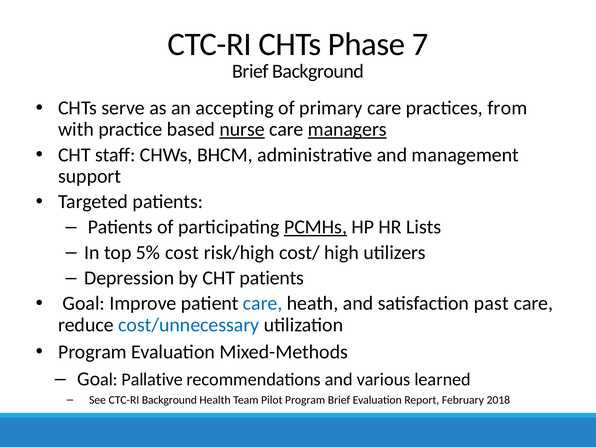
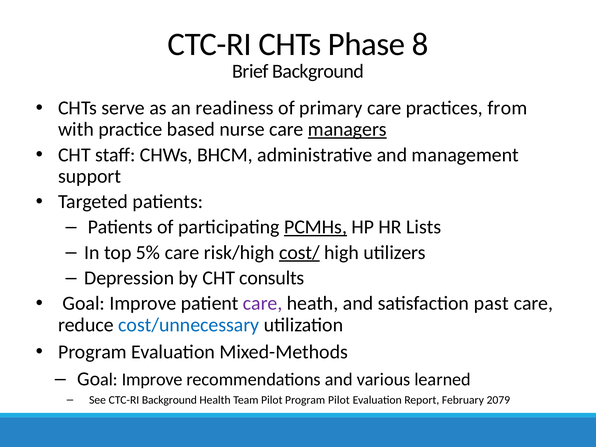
7: 7 -> 8
accepting: accepting -> readiness
nurse underline: present -> none
5% cost: cost -> care
cost/ underline: none -> present
CHT patients: patients -> consults
care at (263, 303) colour: blue -> purple
Pallative at (152, 379): Pallative -> Improve
Program Brief: Brief -> Pilot
2018: 2018 -> 2079
